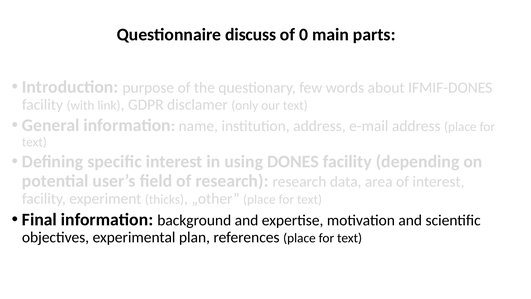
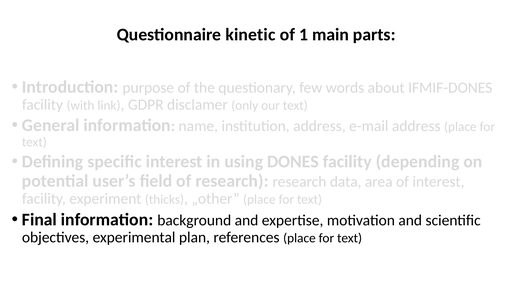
discuss: discuss -> kinetic
0: 0 -> 1
